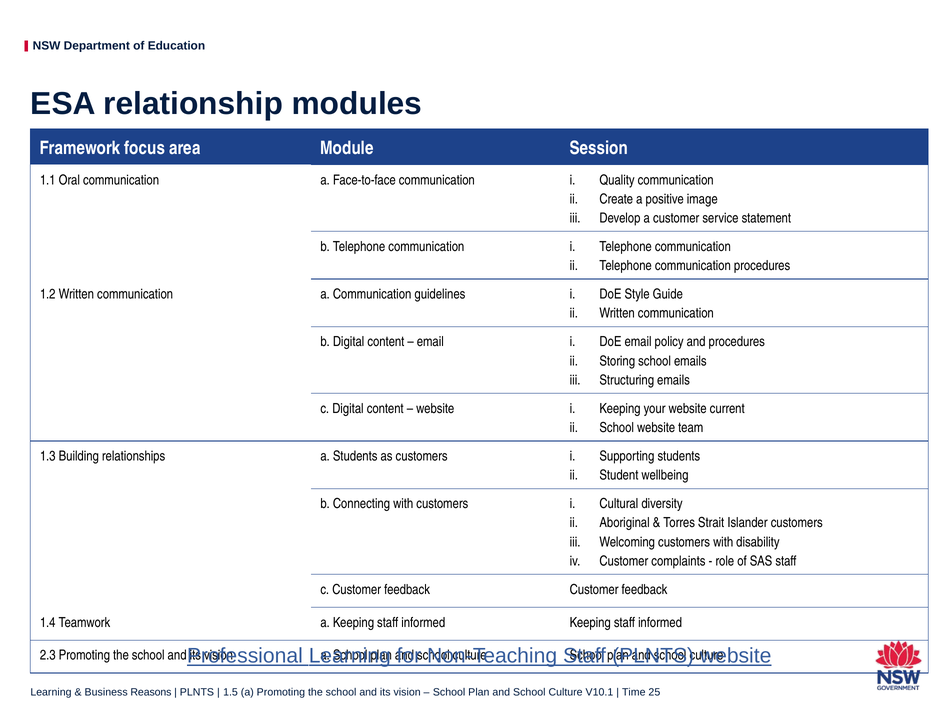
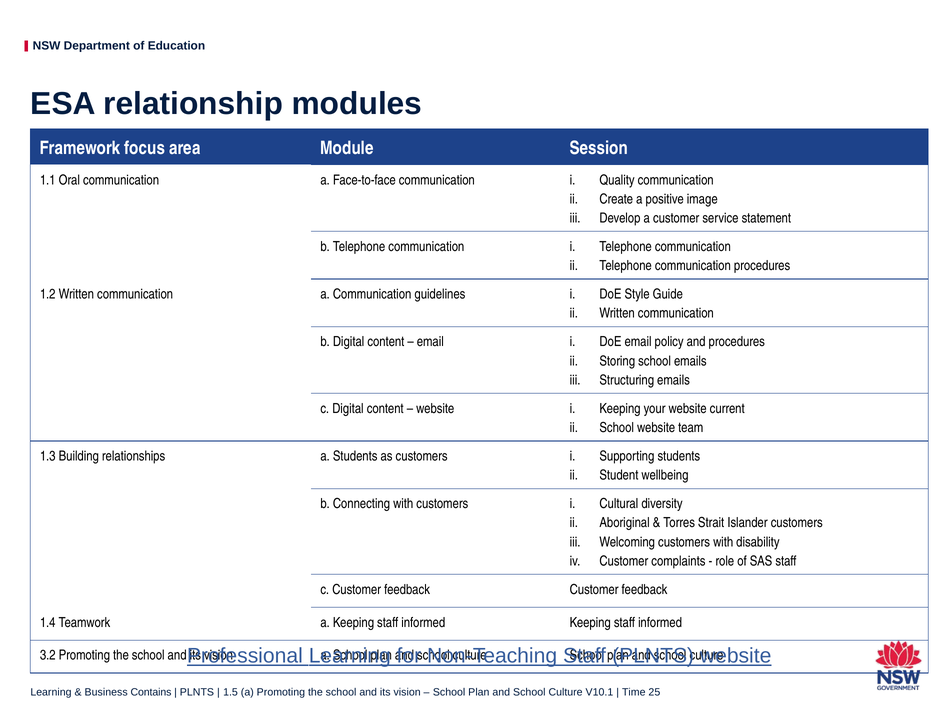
2.3: 2.3 -> 3.2
Reasons: Reasons -> Contains
